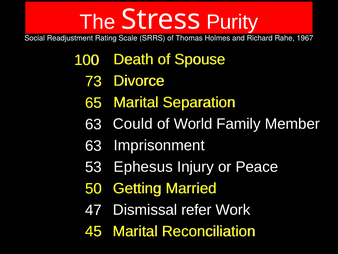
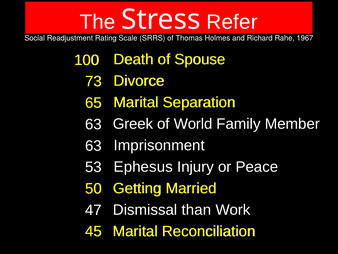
Purity: Purity -> Refer
Could: Could -> Greek
refer: refer -> than
